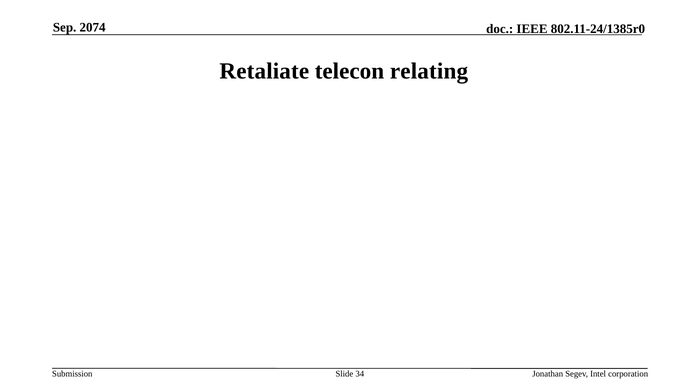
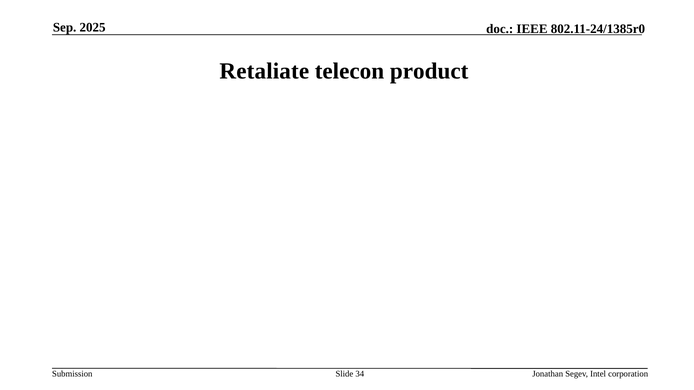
2074: 2074 -> 2025
relating: relating -> product
